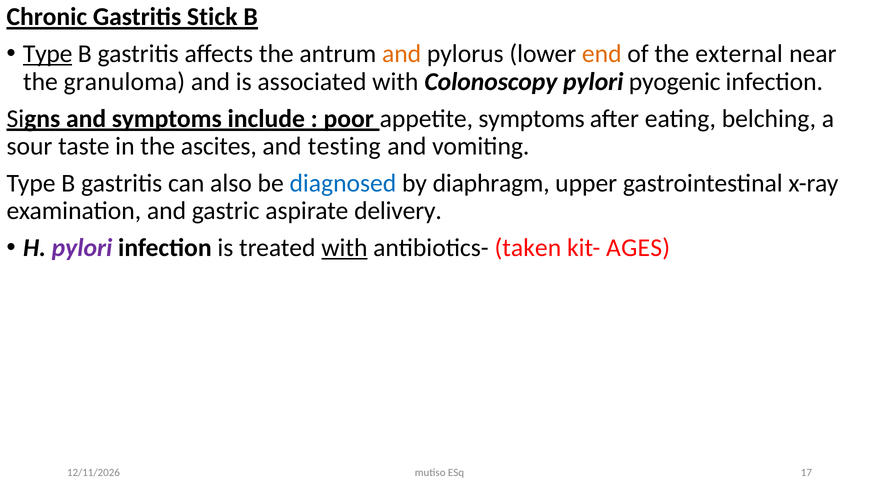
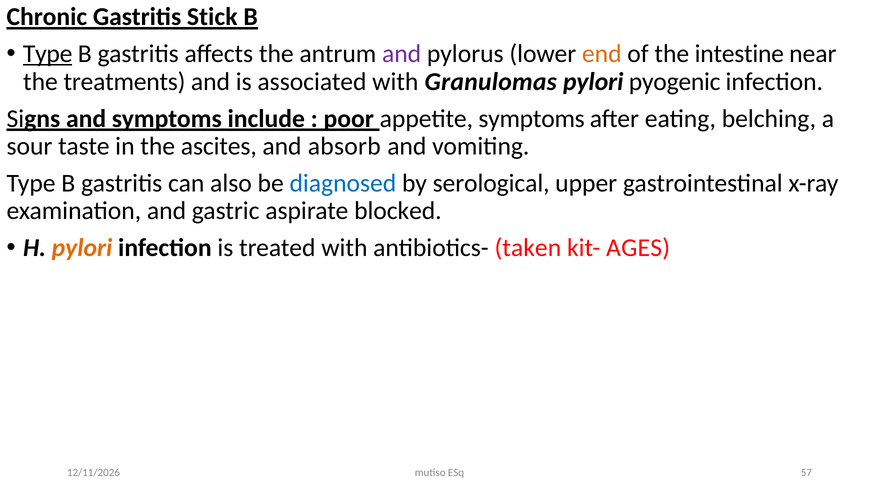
and at (402, 54) colour: orange -> purple
external: external -> intestine
granuloma: granuloma -> treatments
Colonoscopy: Colonoscopy -> Granulomas
testing: testing -> absorb
diaphragm: diaphragm -> serological
delivery: delivery -> blocked
pylori at (82, 248) colour: purple -> orange
with at (344, 248) underline: present -> none
17: 17 -> 57
